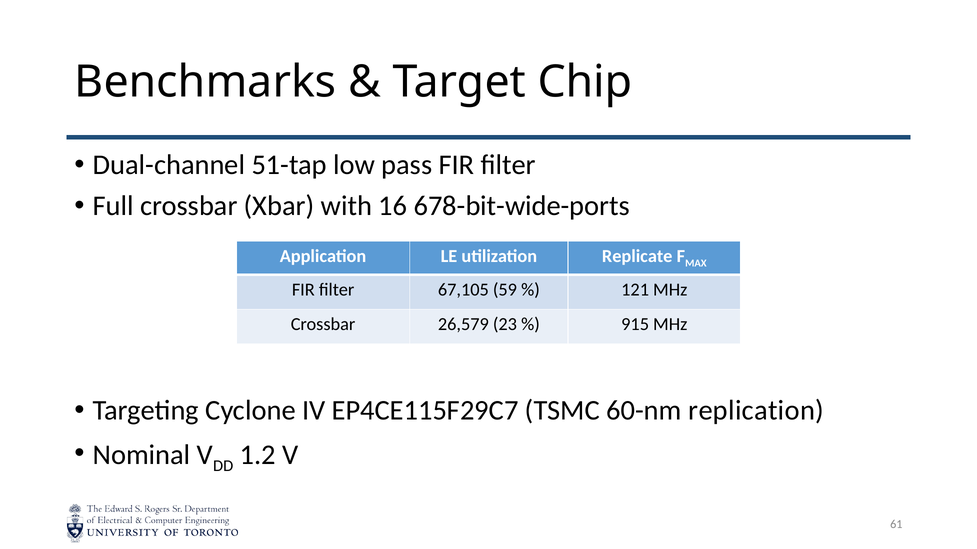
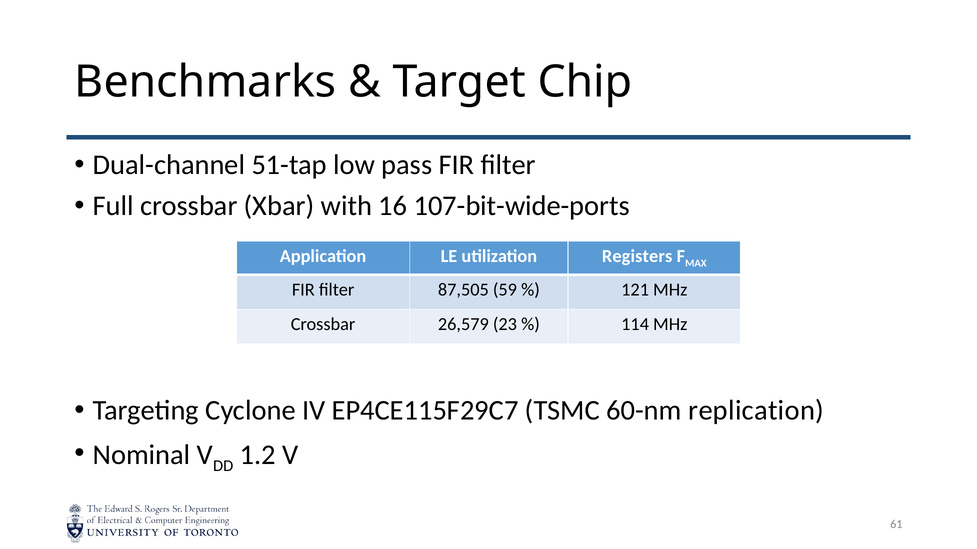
678-bit-wide-ports: 678-bit-wide-ports -> 107-bit-wide-ports
Replicate: Replicate -> Registers
67,105: 67,105 -> 87,505
915: 915 -> 114
